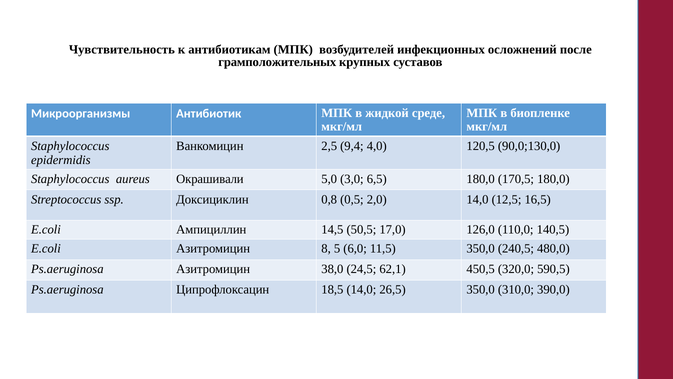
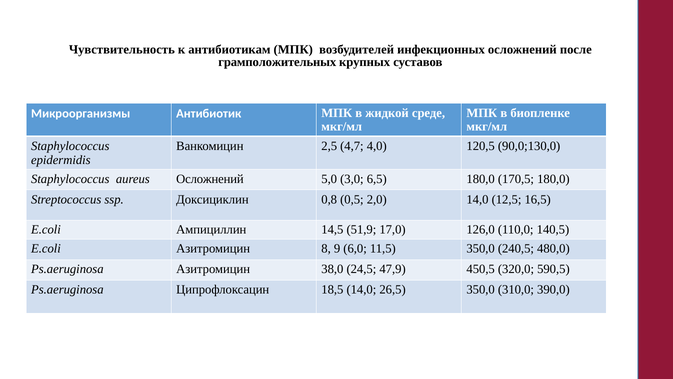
9,4: 9,4 -> 4,7
aureus Окрашивали: Окрашивали -> Осложнений
50,5: 50,5 -> 51,9
5: 5 -> 9
62,1: 62,1 -> 47,9
